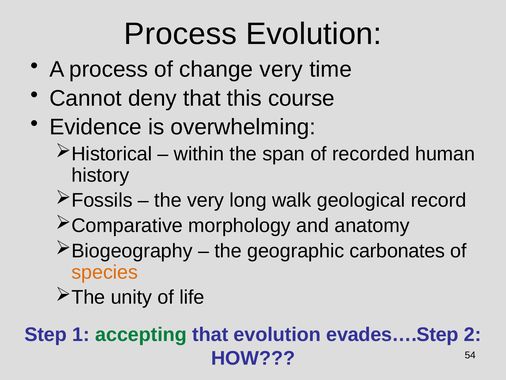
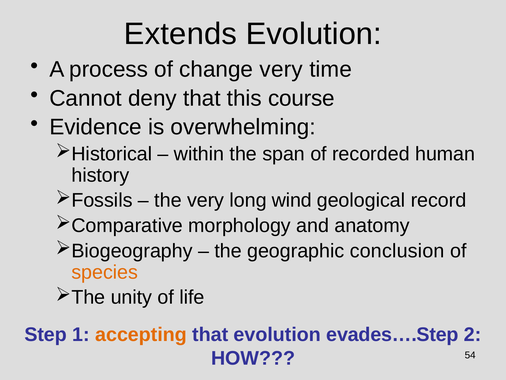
Process at (181, 34): Process -> Extends
walk: walk -> wind
carbonates: carbonates -> conclusion
accepting colour: green -> orange
